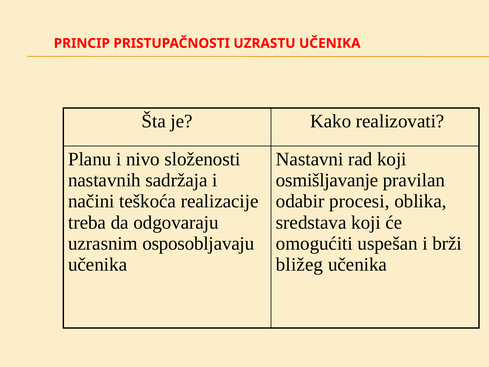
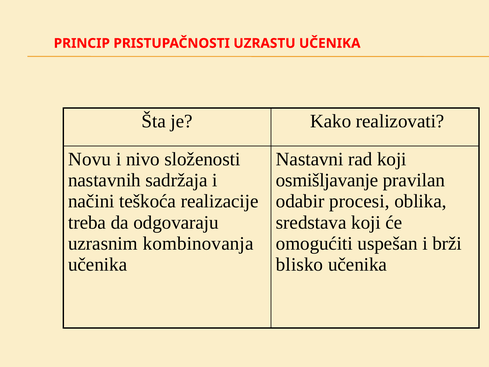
Planu: Planu -> Novu
osposobljavaju: osposobljavaju -> kombinovanja
bližeg: bližeg -> blisko
